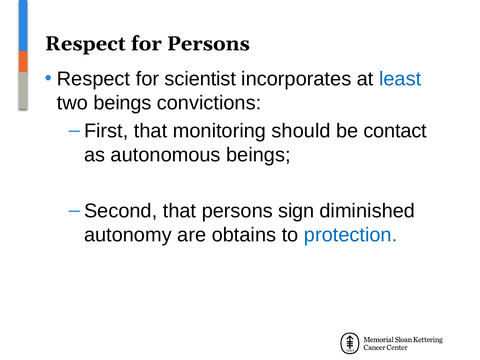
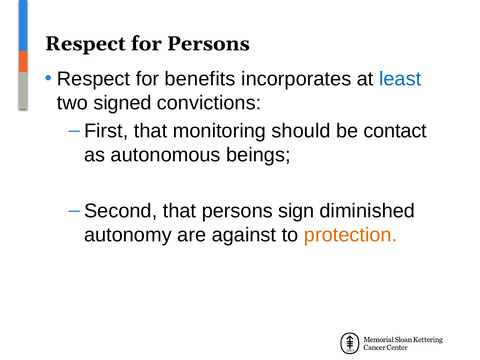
scientist: scientist -> benefits
two beings: beings -> signed
obtains: obtains -> against
protection colour: blue -> orange
